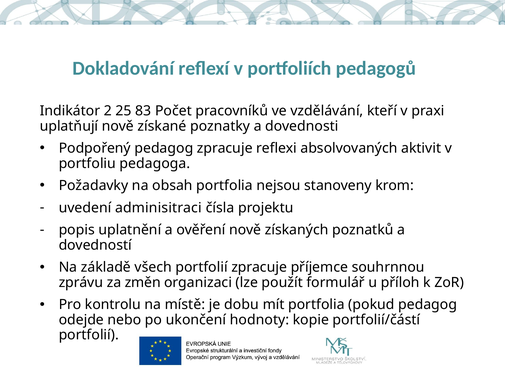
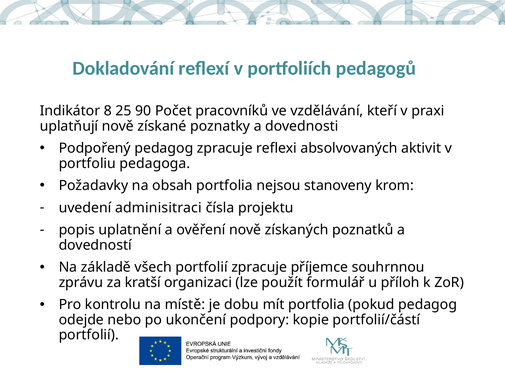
2: 2 -> 8
83: 83 -> 90
změn: změn -> kratší
hodnoty: hodnoty -> podpory
